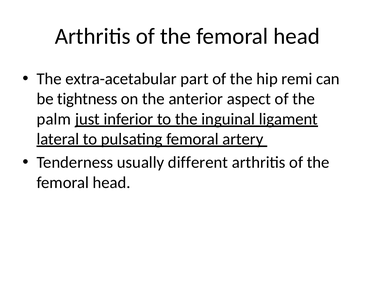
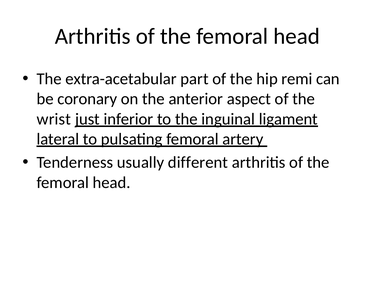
tightness: tightness -> coronary
palm: palm -> wrist
